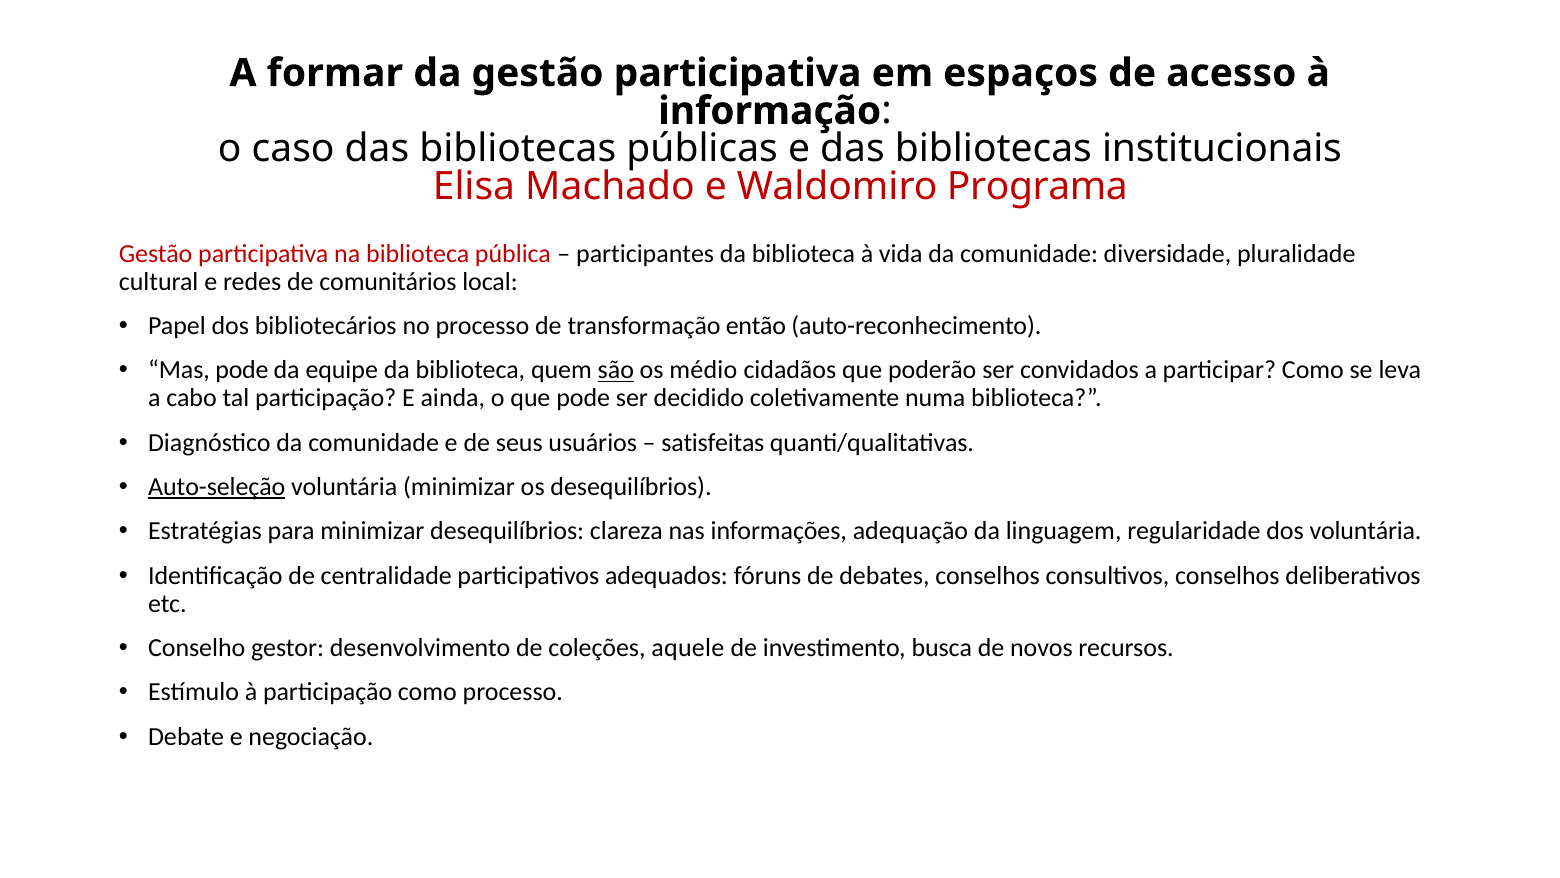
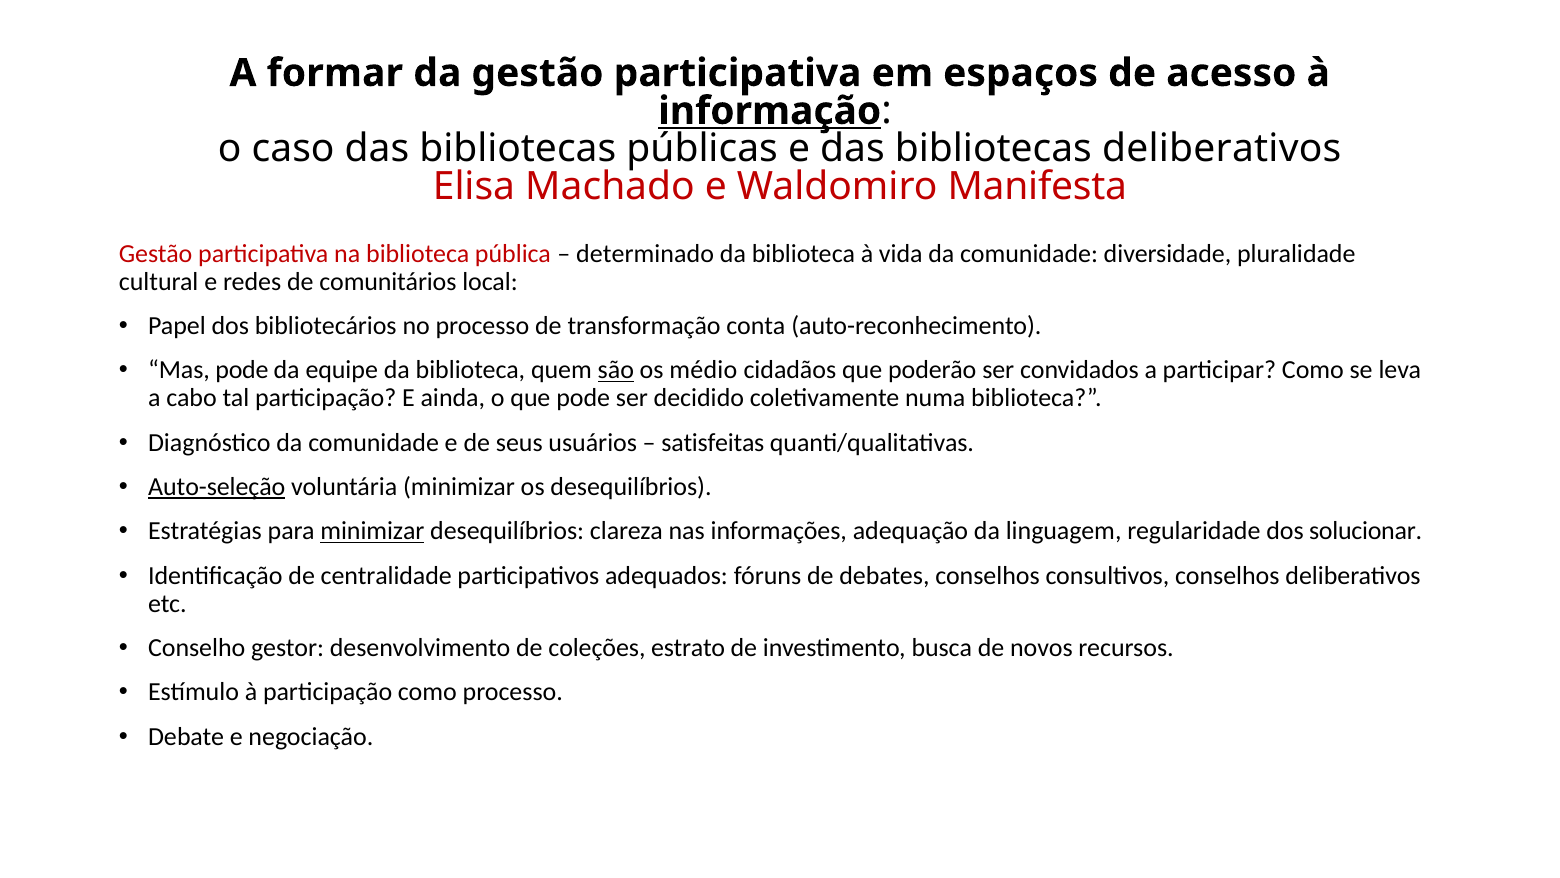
informação underline: none -> present
bibliotecas institucionais: institucionais -> deliberativos
Programa: Programa -> Manifesta
participantes: participantes -> determinado
então: então -> conta
minimizar at (372, 531) underline: none -> present
dos voluntária: voluntária -> solucionar
aquele: aquele -> estrato
